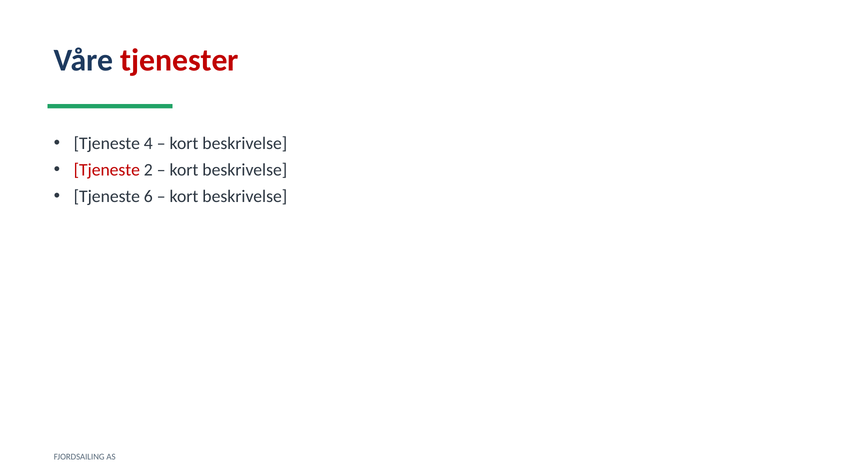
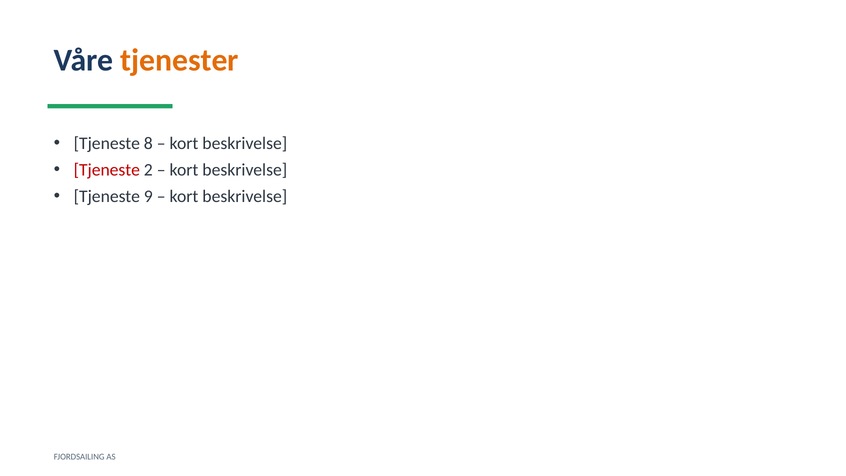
tjenester colour: red -> orange
4: 4 -> 8
6: 6 -> 9
